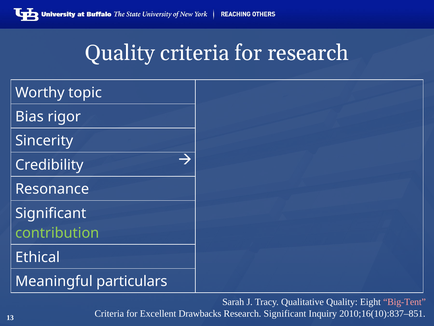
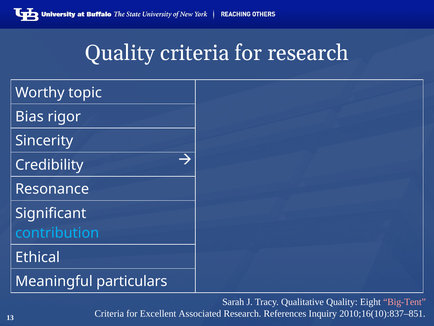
contribution colour: light green -> light blue
Drawbacks: Drawbacks -> Associated
Research Significant: Significant -> References
